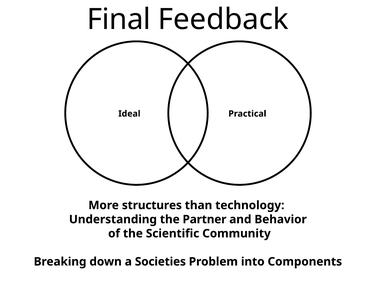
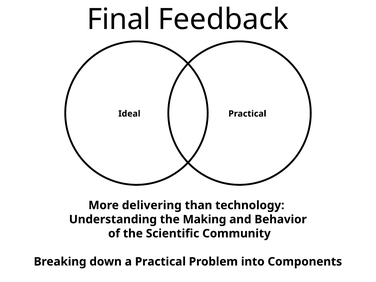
structures: structures -> delivering
Partner: Partner -> Making
a Societies: Societies -> Practical
